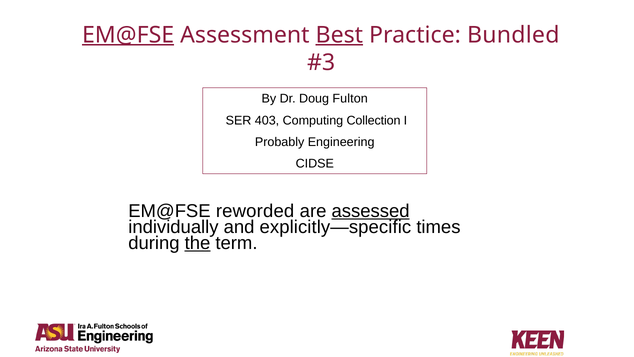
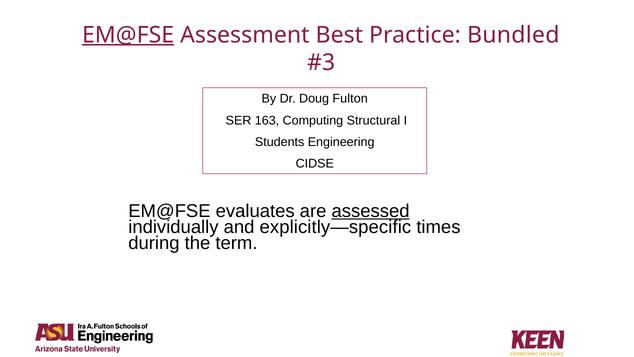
Best underline: present -> none
403: 403 -> 163
Collection: Collection -> Structural
Probably: Probably -> Students
reworded: reworded -> evaluates
the underline: present -> none
